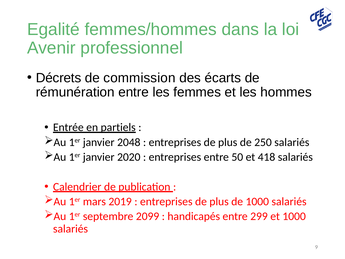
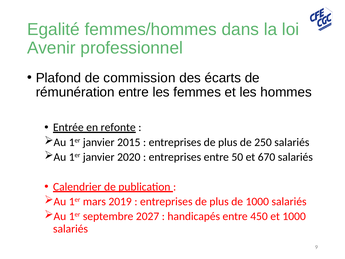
Décrets: Décrets -> Plafond
partiels: partiels -> refonte
2048: 2048 -> 2015
418: 418 -> 670
2099: 2099 -> 2027
299: 299 -> 450
